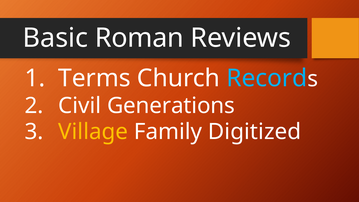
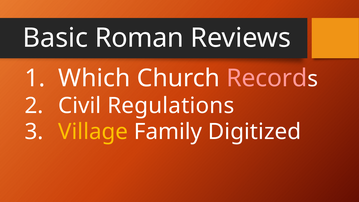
Terms: Terms -> Which
Record colour: light blue -> pink
Generations: Generations -> Regulations
